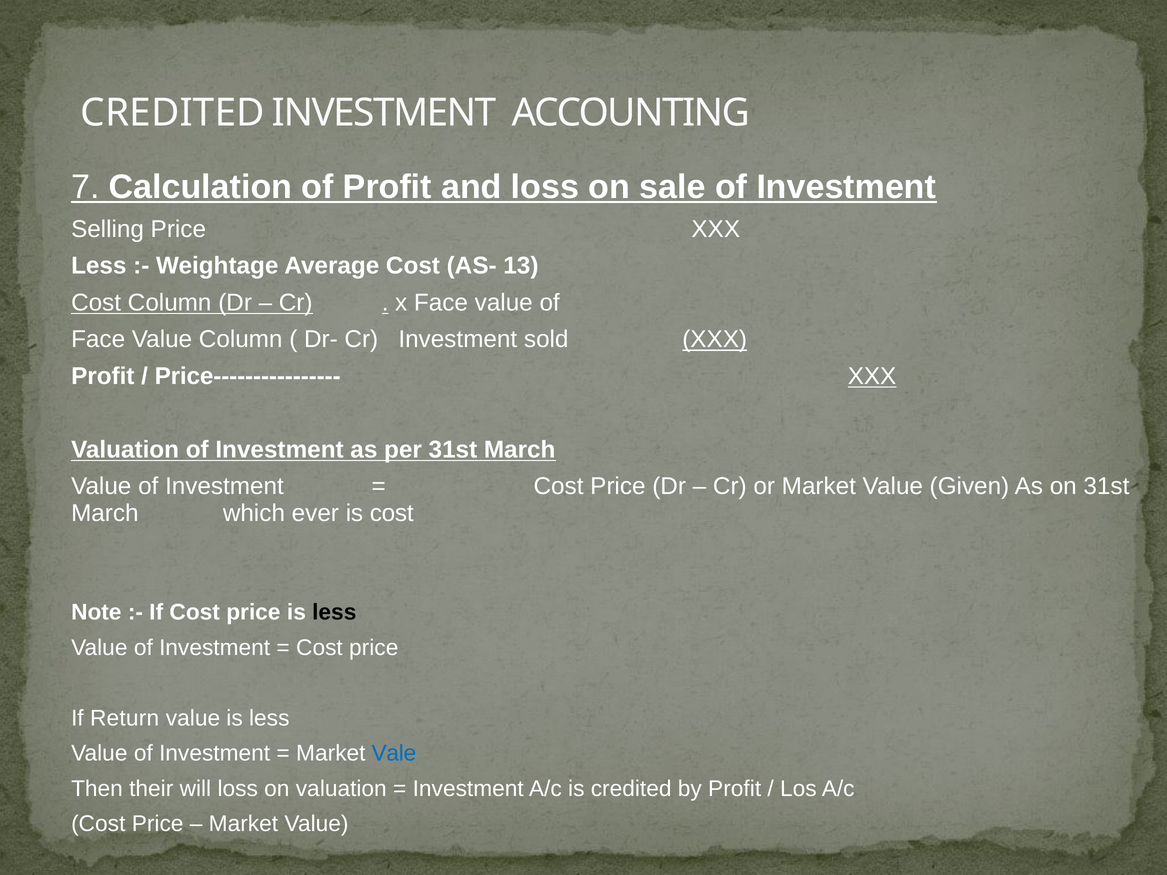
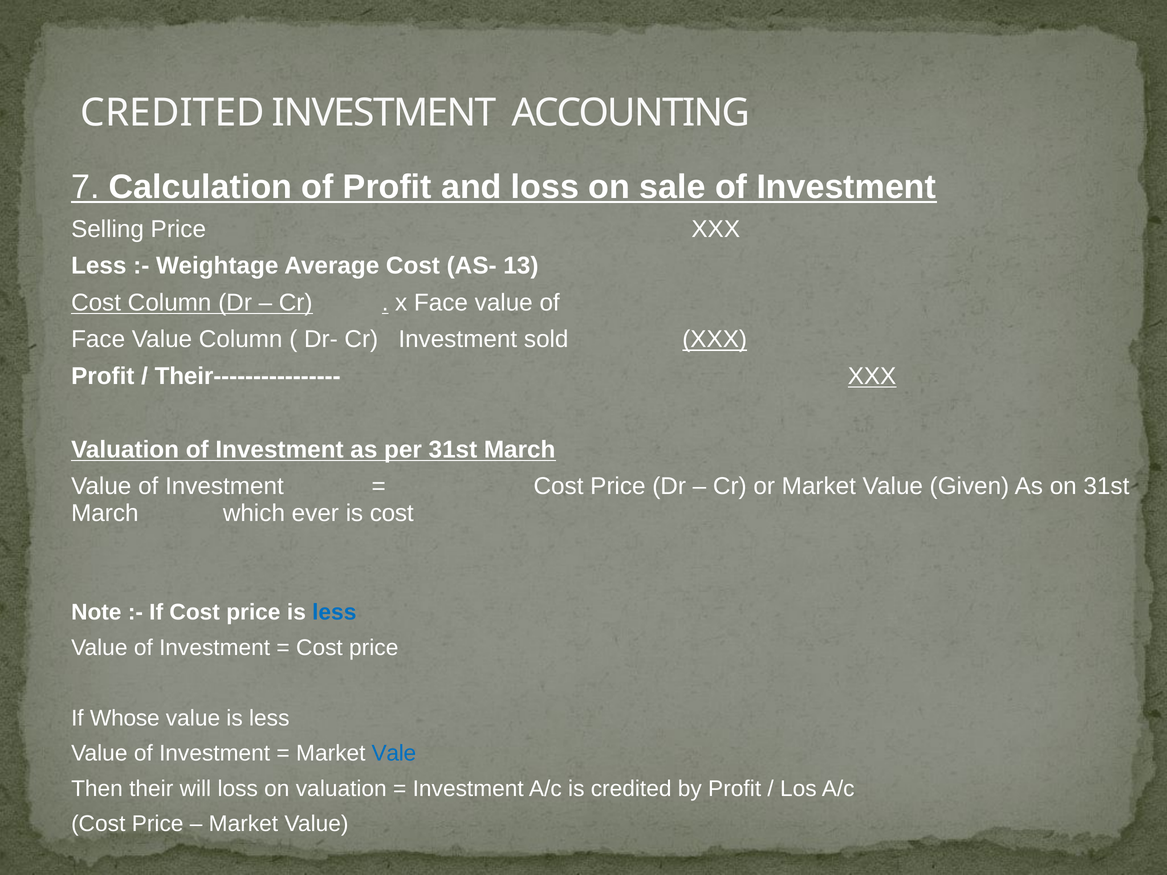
Price----------------: Price---------------- -> Their----------------
less at (334, 613) colour: black -> blue
Return: Return -> Whose
